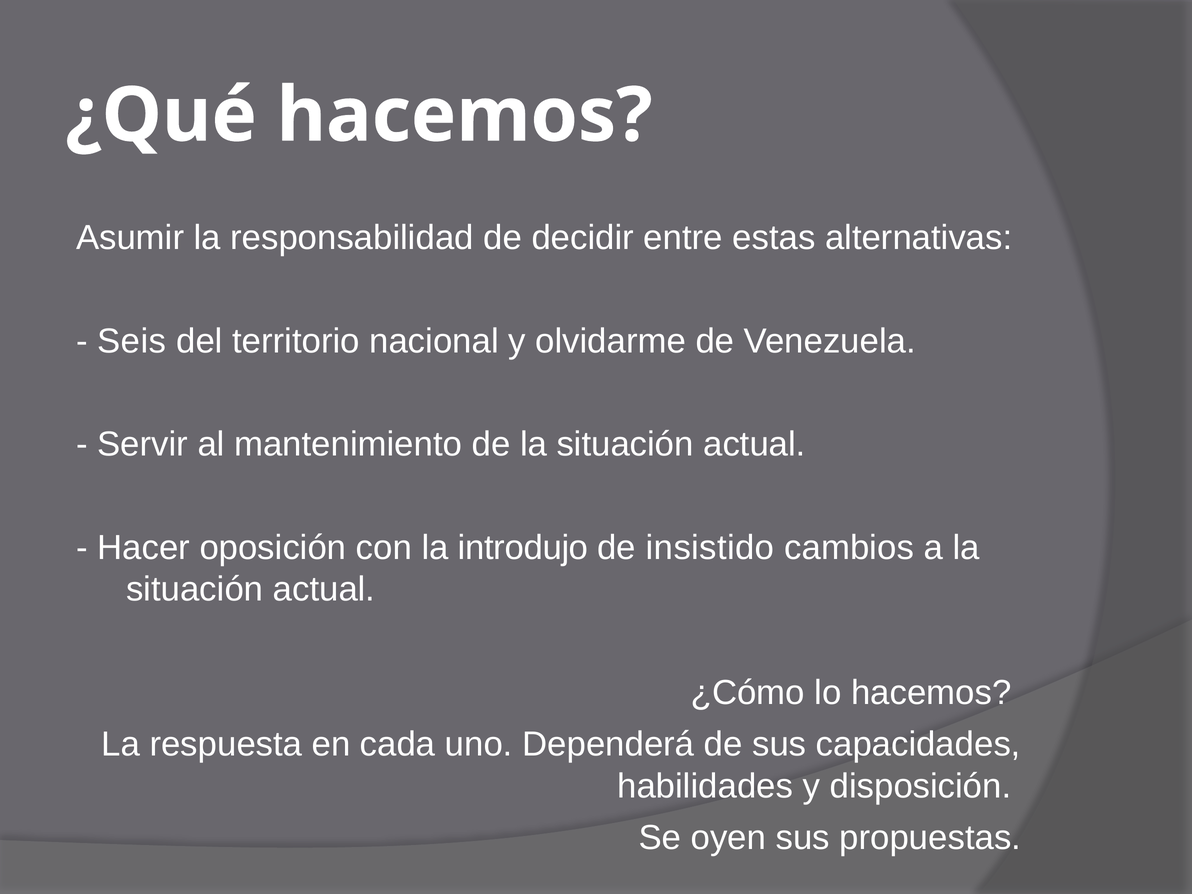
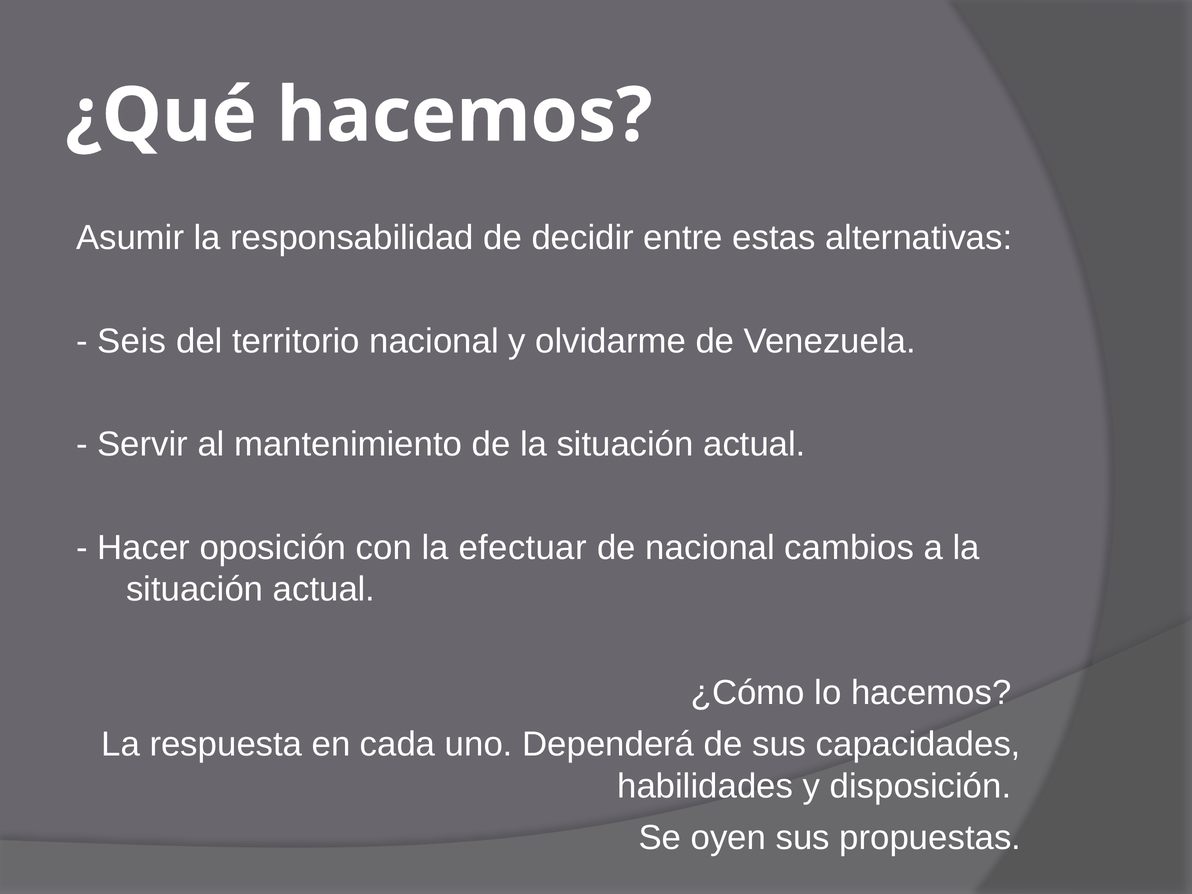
introdujo: introdujo -> efectuar
de insistido: insistido -> nacional
